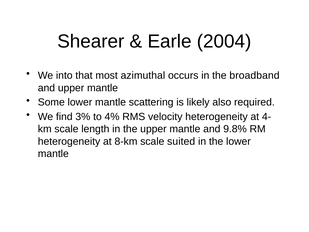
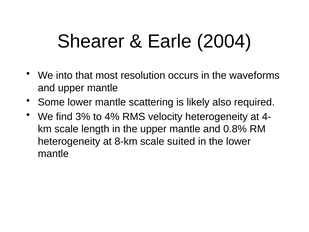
azimuthal: azimuthal -> resolution
broadband: broadband -> waveforms
9.8%: 9.8% -> 0.8%
